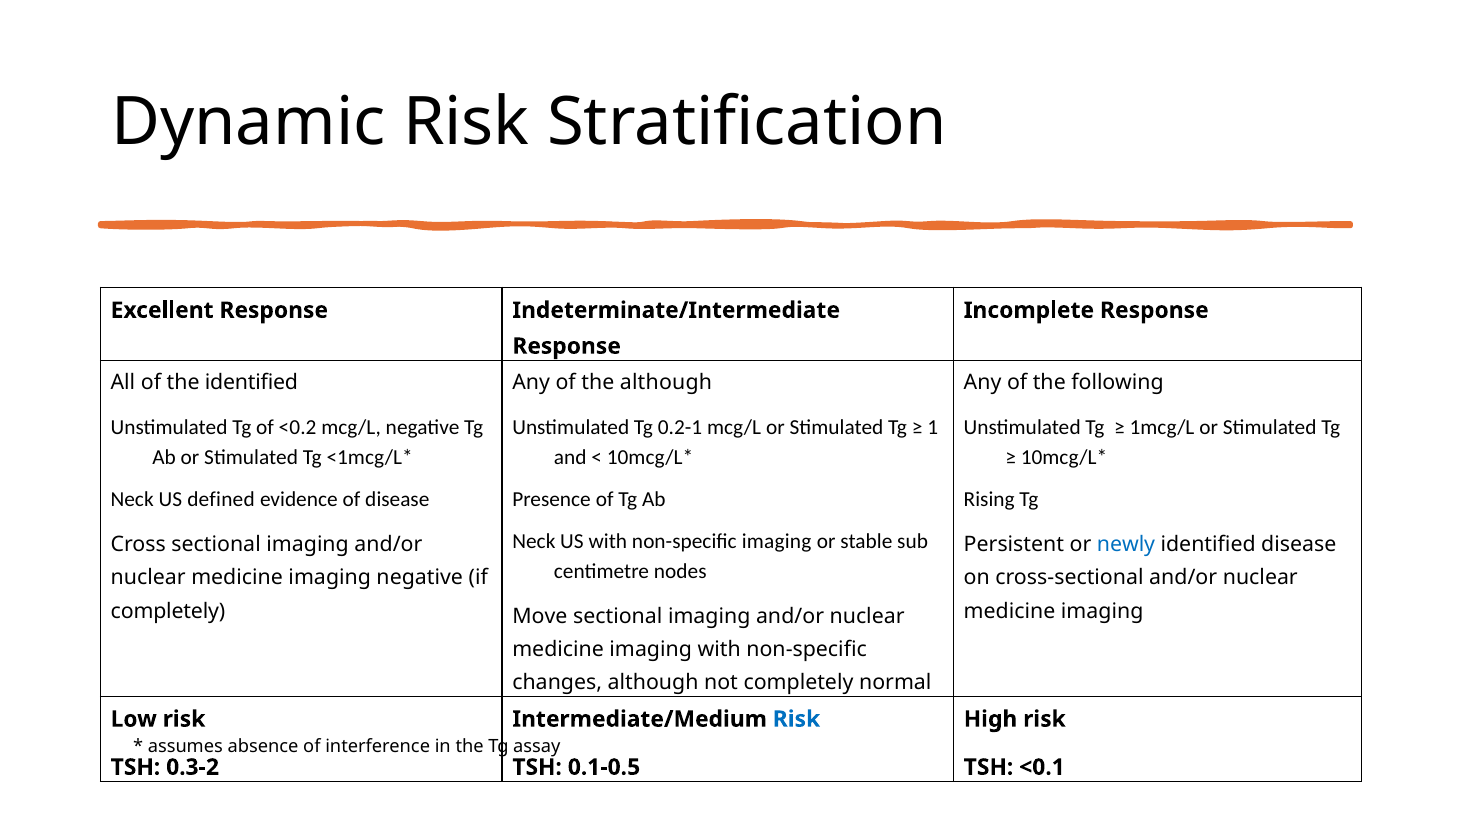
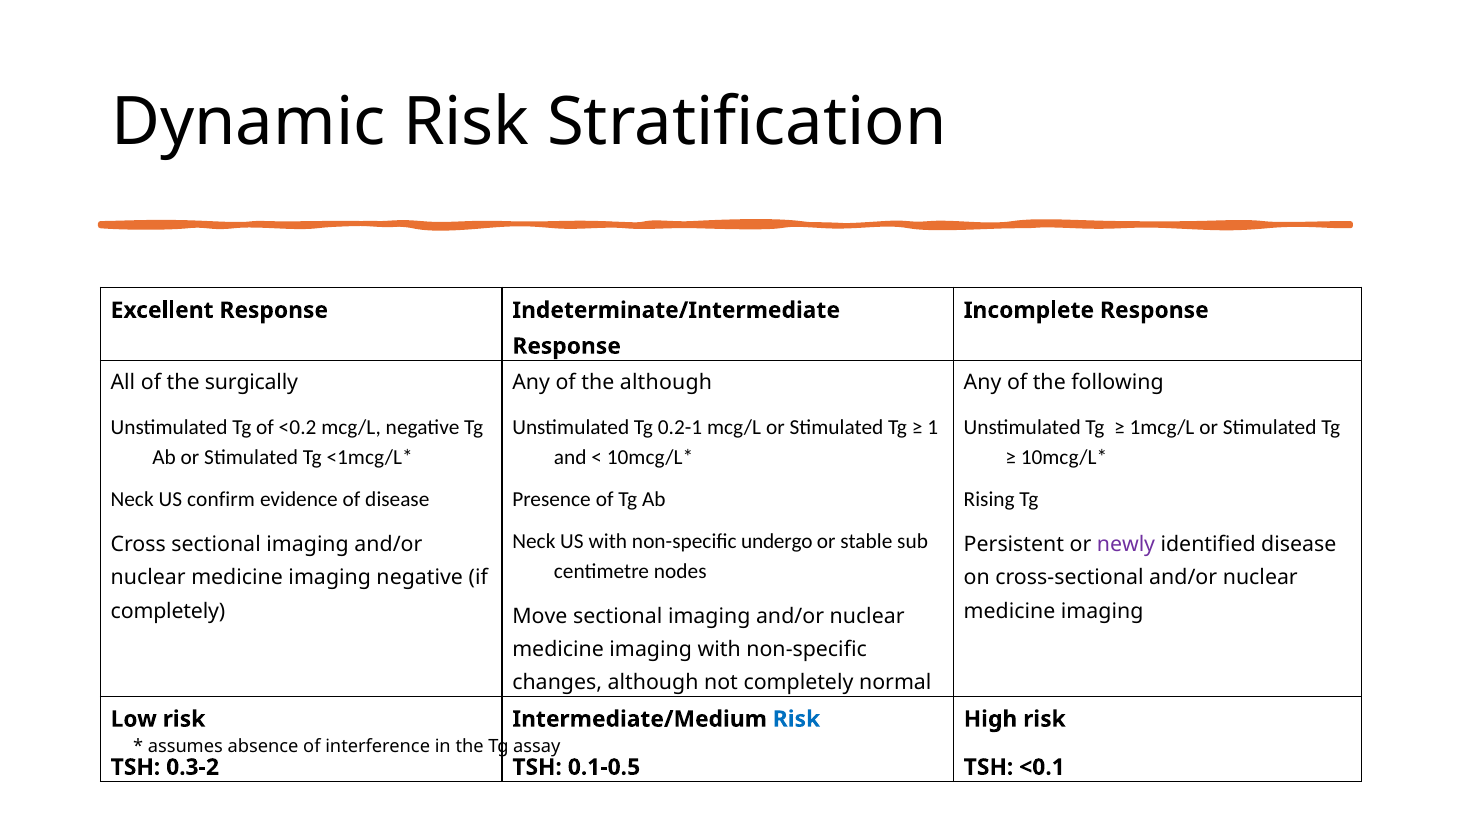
the identified: identified -> surgically
defined: defined -> confirm
non-specific imaging: imaging -> undergo
newly colour: blue -> purple
